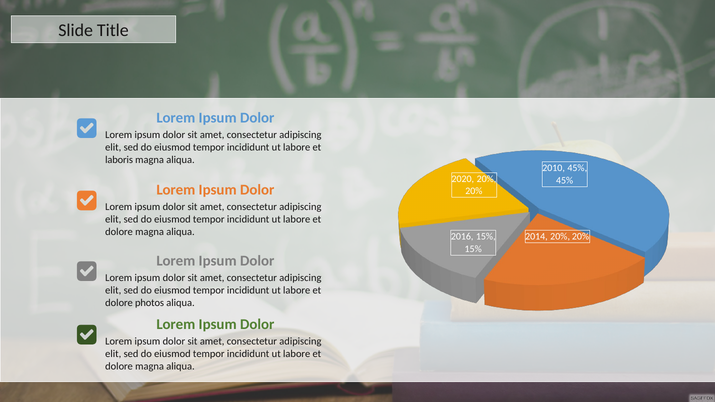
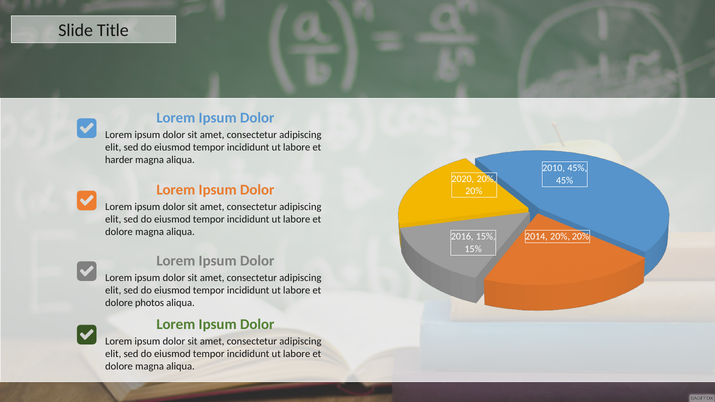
laboris: laboris -> harder
